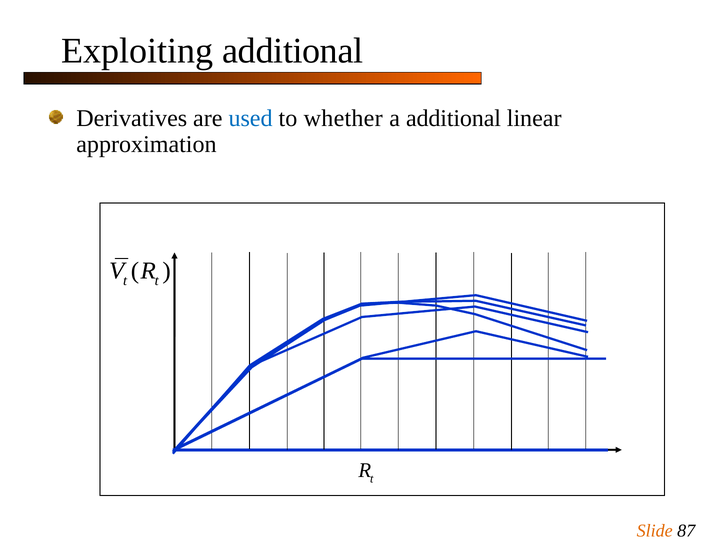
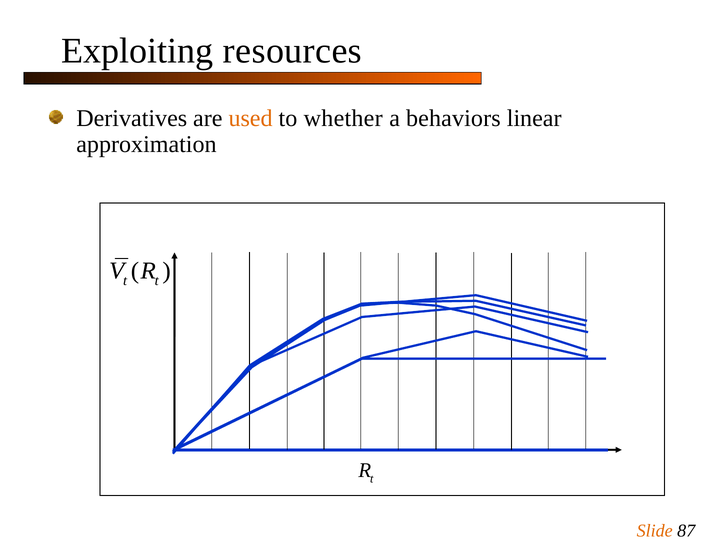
Exploiting additional: additional -> resources
used colour: blue -> orange
a additional: additional -> behaviors
